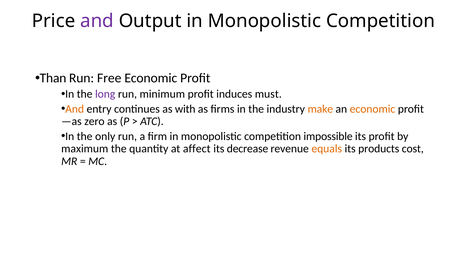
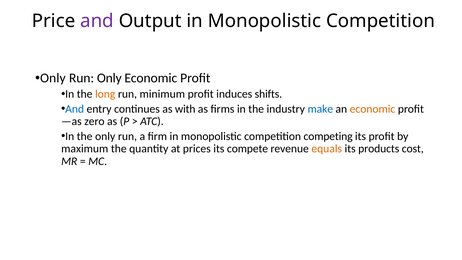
Than at (53, 78): Than -> Only
Run Free: Free -> Only
long colour: purple -> orange
must: must -> shifts
And at (75, 109) colour: orange -> blue
make colour: orange -> blue
impossible: impossible -> competing
affect: affect -> prices
decrease: decrease -> compete
